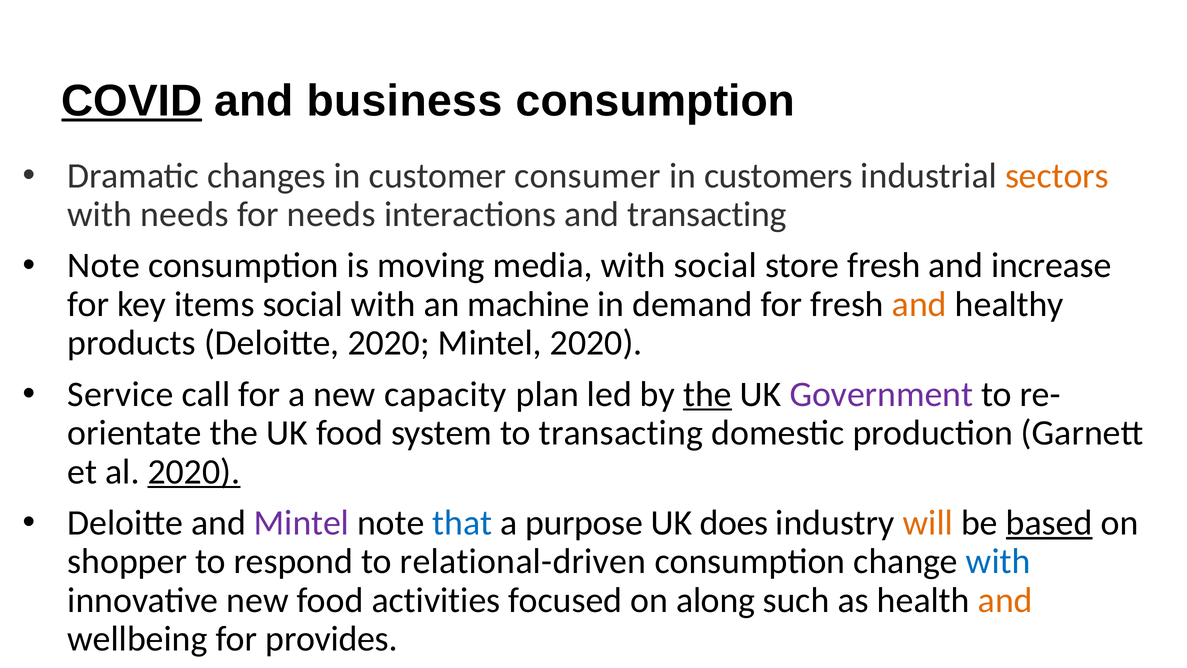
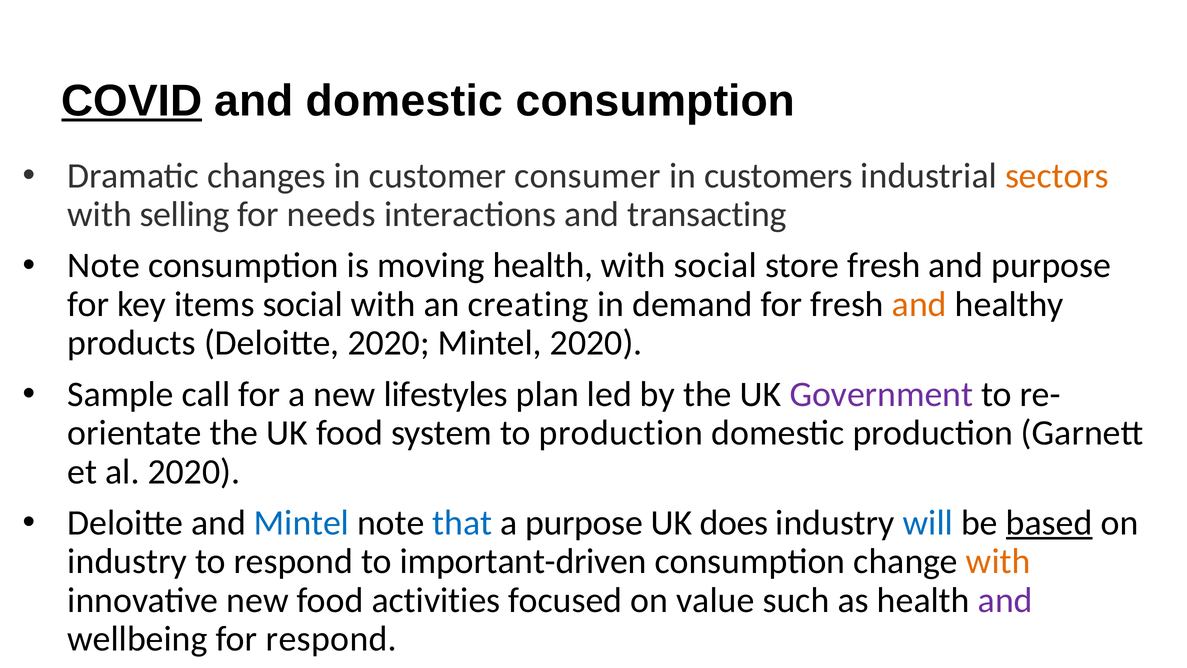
and business: business -> domestic
with needs: needs -> selling
moving media: media -> health
and increase: increase -> purpose
machine: machine -> creating
Service: Service -> Sample
capacity: capacity -> lifestyles
the at (707, 394) underline: present -> none
to transacting: transacting -> production
2020 at (194, 471) underline: present -> none
Mintel at (302, 523) colour: purple -> blue
will colour: orange -> blue
shopper at (127, 561): shopper -> industry
relational-driven: relational-driven -> important-driven
with at (998, 561) colour: blue -> orange
along: along -> value
and at (1005, 600) colour: orange -> purple
for provides: provides -> respond
